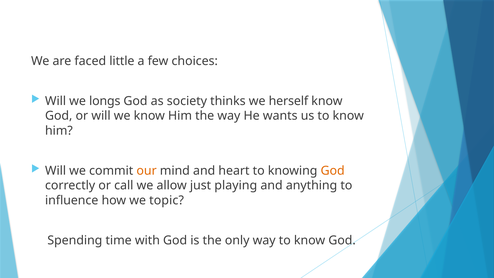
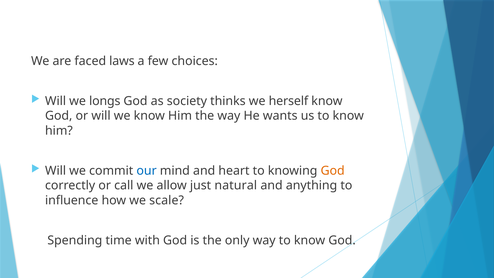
little: little -> laws
our colour: orange -> blue
playing: playing -> natural
topic: topic -> scale
